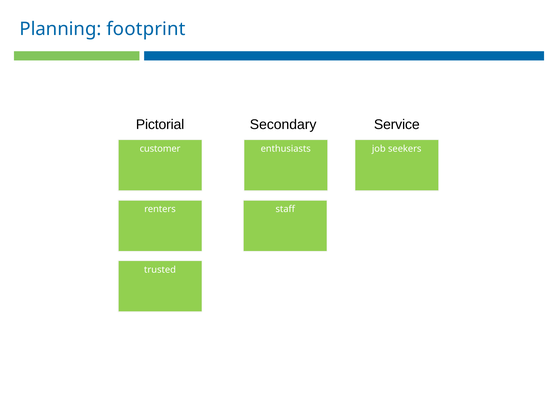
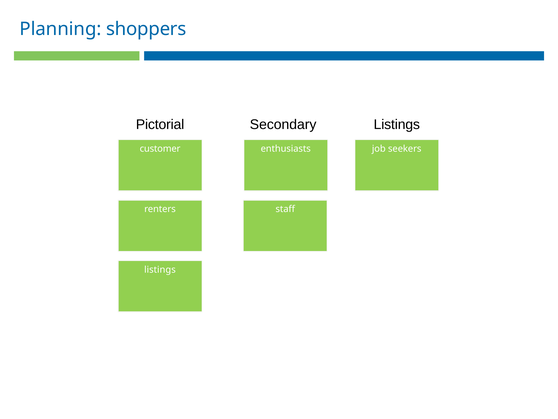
footprint: footprint -> shoppers
Secondary Service: Service -> Listings
trusted at (160, 269): trusted -> listings
